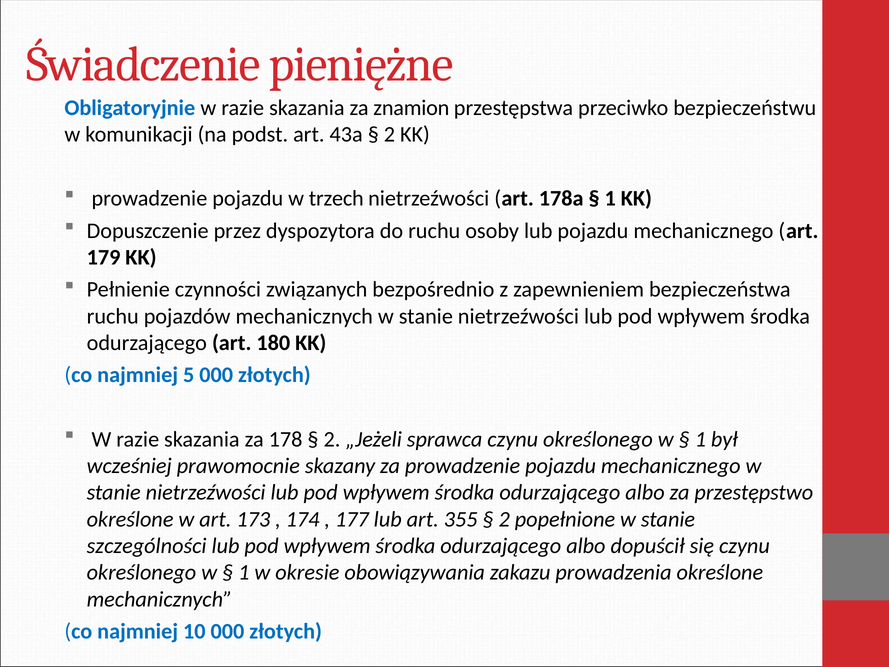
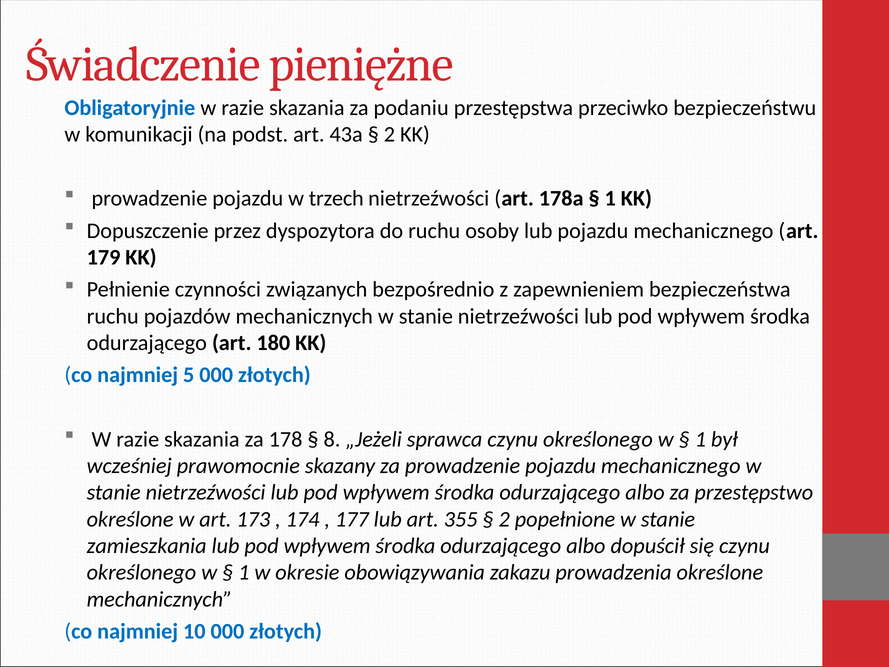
znamion: znamion -> podaniu
2 at (332, 439): 2 -> 8
szczególności: szczególności -> zamieszkania
